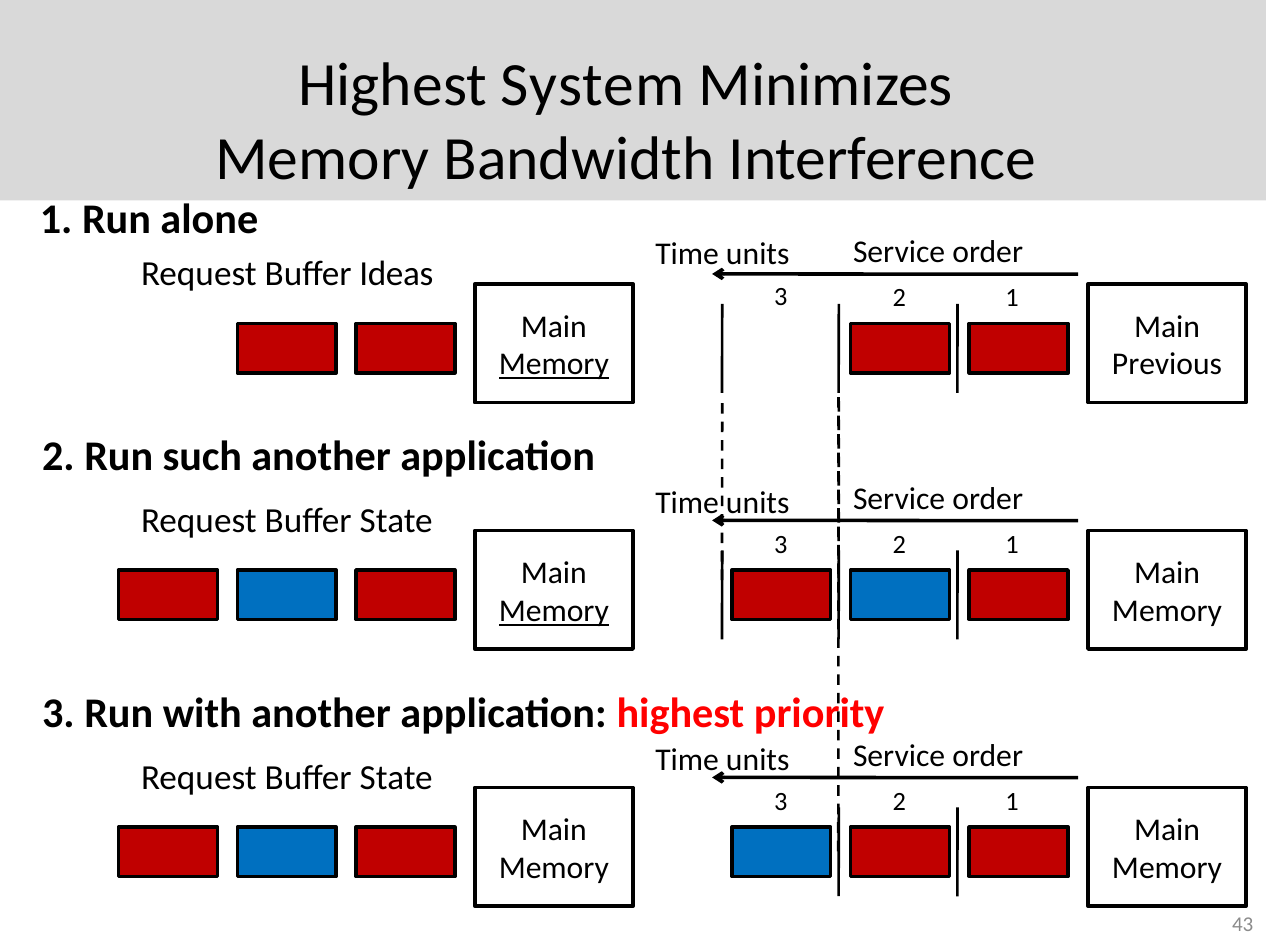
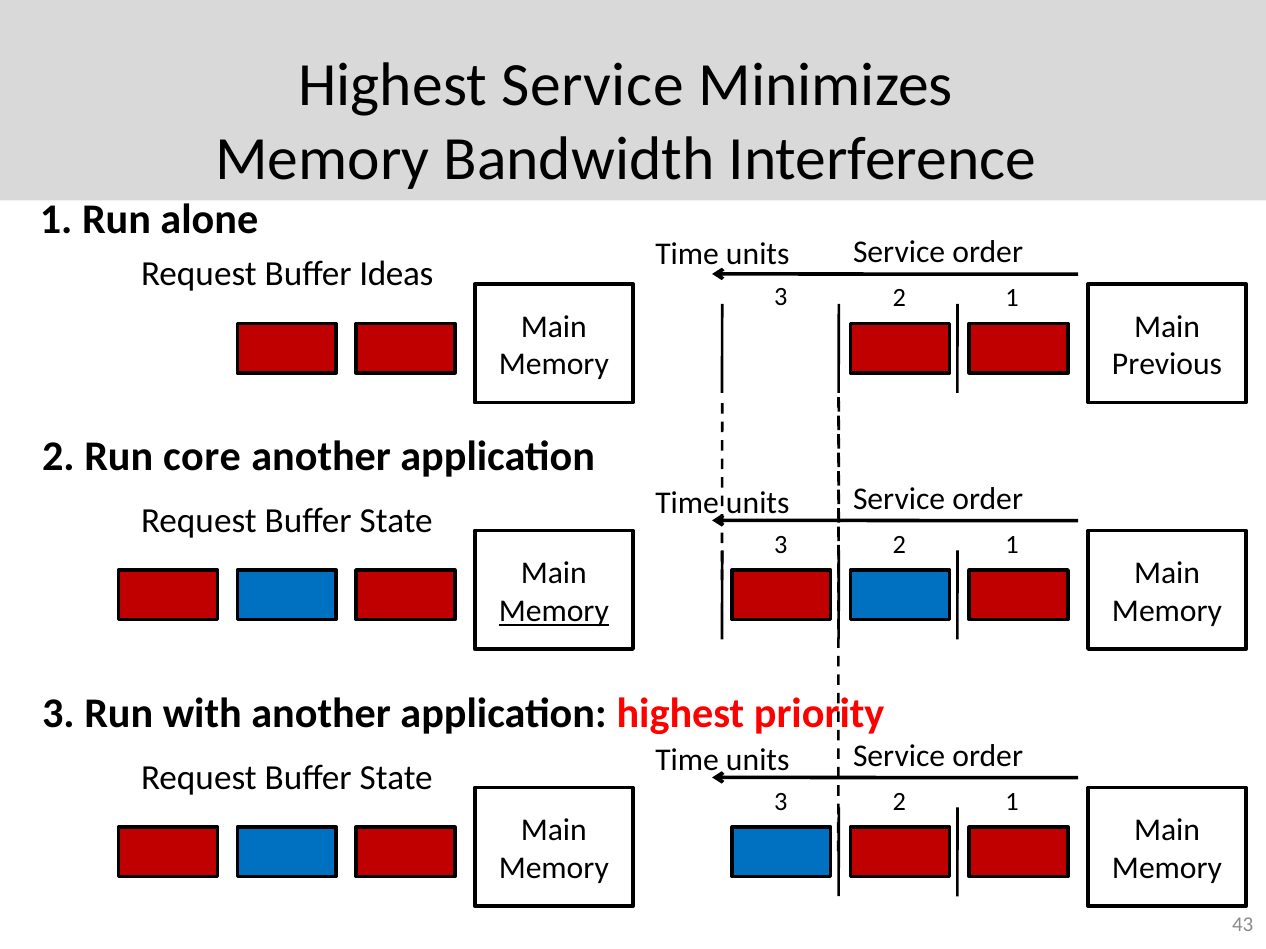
Highest System: System -> Service
Memory at (554, 365) underline: present -> none
such: such -> core
